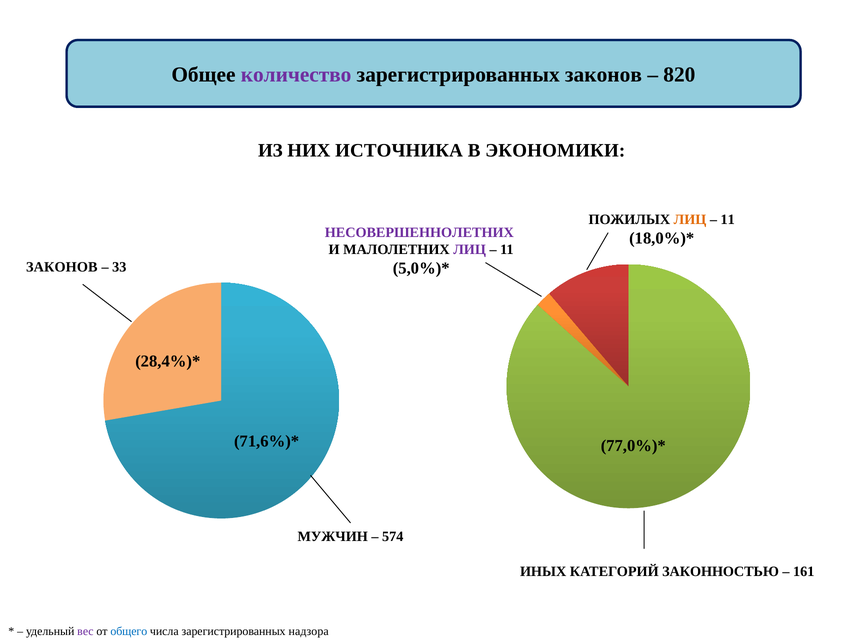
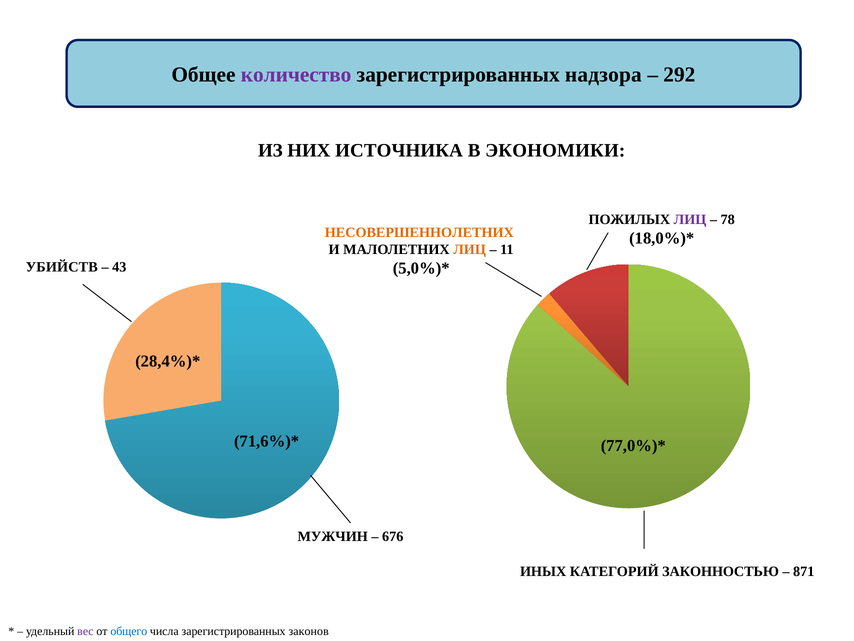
зарегистрированных законов: законов -> надзора
820: 820 -> 292
ЛИЦ at (690, 219) colour: orange -> purple
11 at (728, 219): 11 -> 78
НЕСОВЕРШЕННОЛЕТНИХ colour: purple -> orange
ЛИЦ at (470, 250) colour: purple -> orange
ЗАКОНОВ at (62, 267): ЗАКОНОВ -> УБИЙСТВ
33: 33 -> 43
574: 574 -> 676
161: 161 -> 871
надзора: надзора -> законов
